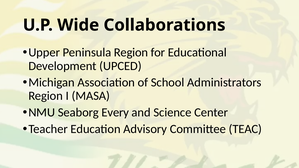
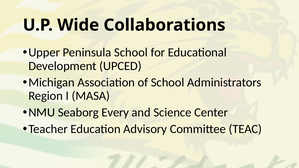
Peninsula Region: Region -> School
